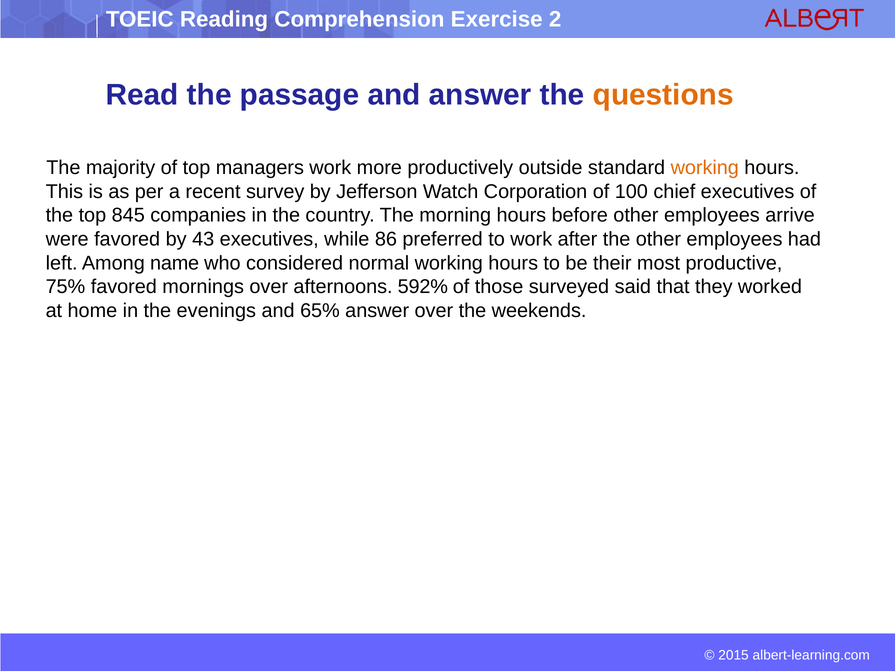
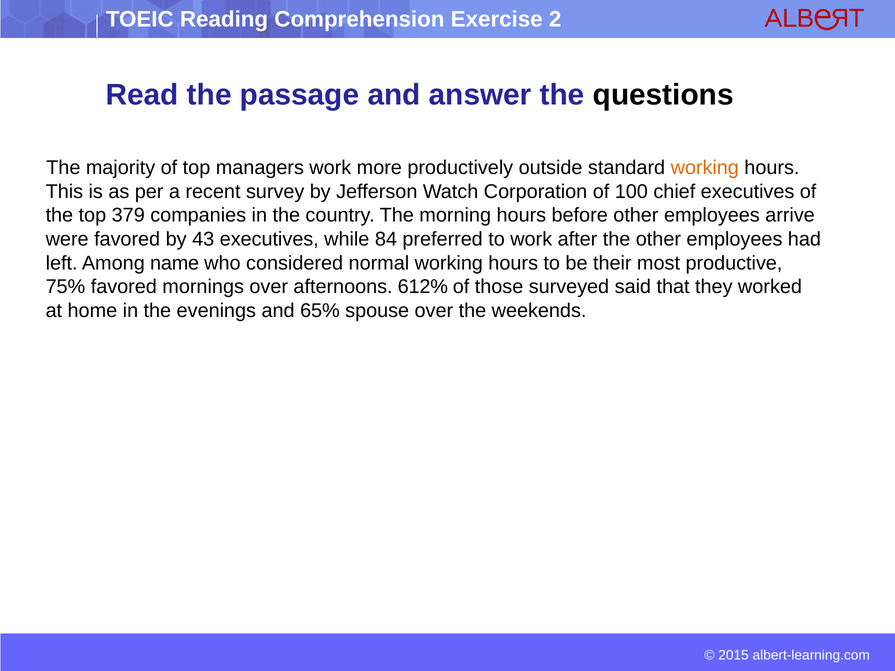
questions colour: orange -> black
845: 845 -> 379
86: 86 -> 84
592%: 592% -> 612%
65% answer: answer -> spouse
